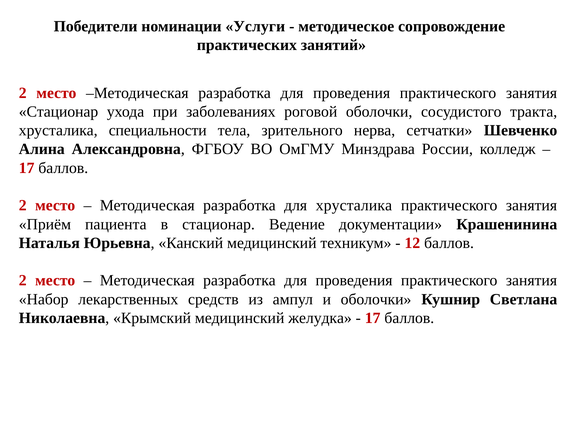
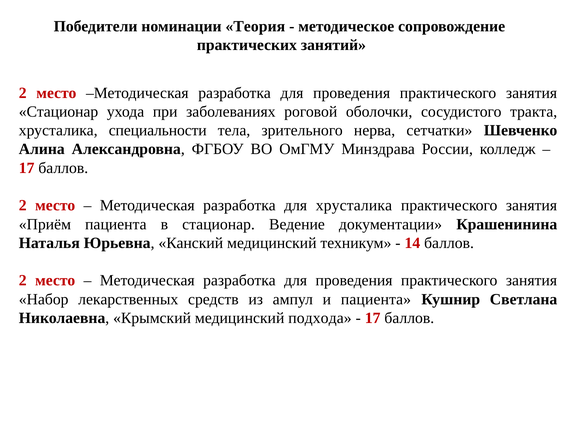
Услуги: Услуги -> Теория
12: 12 -> 14
и оболочки: оболочки -> пациента
желудка: желудка -> подхода
